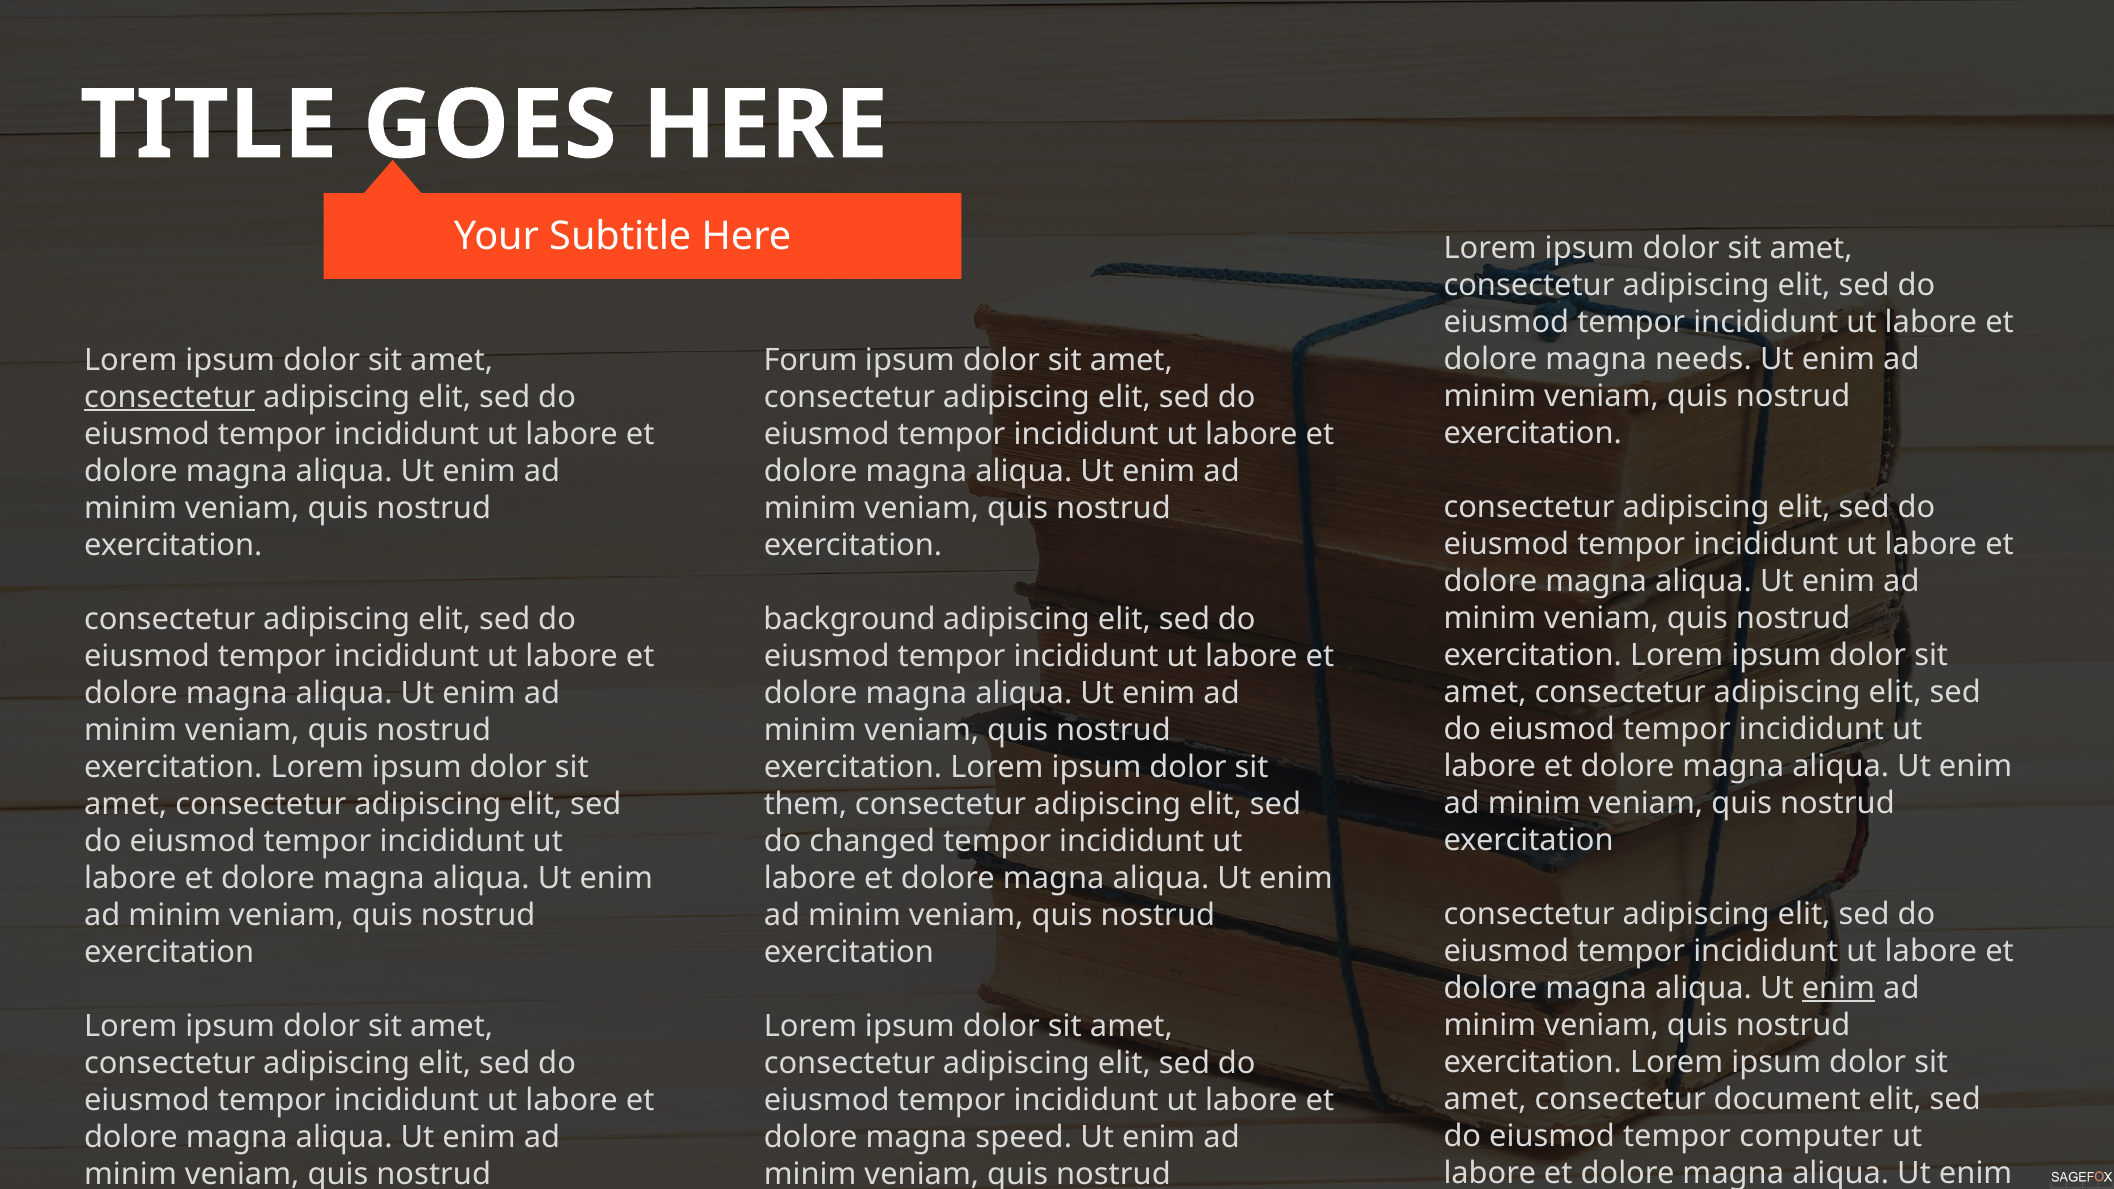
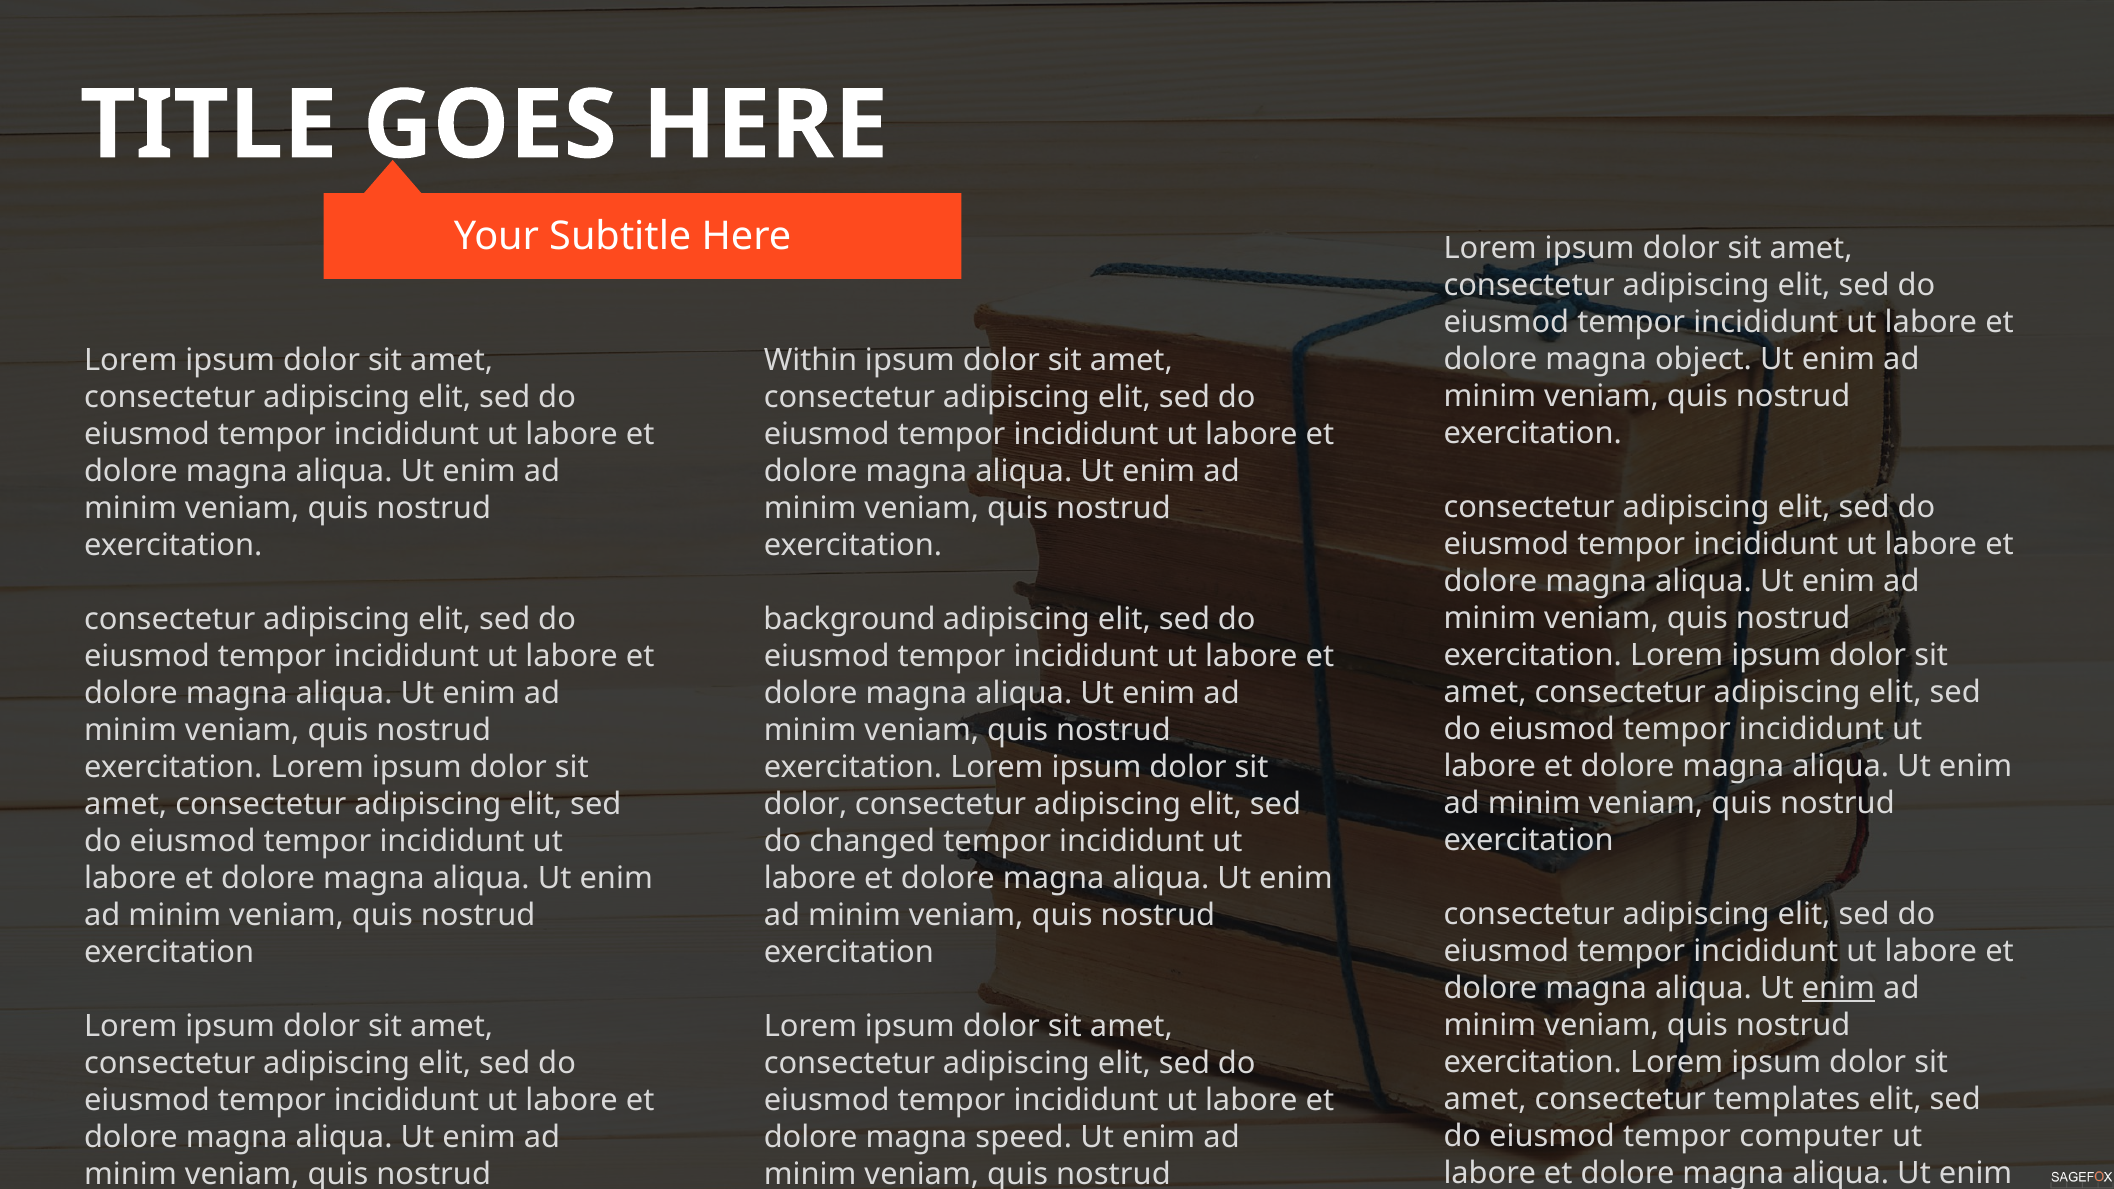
needs: needs -> object
Forum: Forum -> Within
consectetur at (170, 397) underline: present -> none
them at (806, 804): them -> dolor
document: document -> templates
